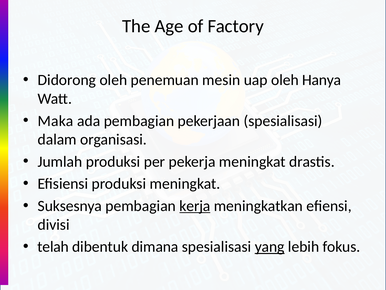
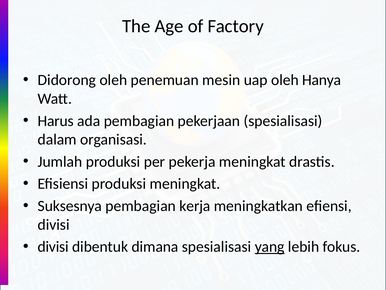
Maka: Maka -> Harus
kerja underline: present -> none
telah at (53, 246): telah -> divisi
